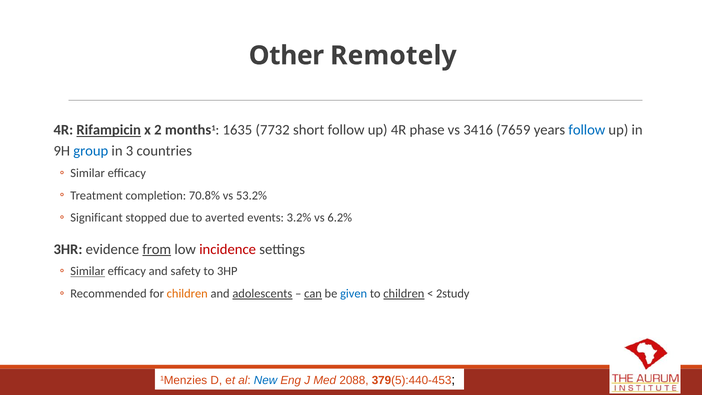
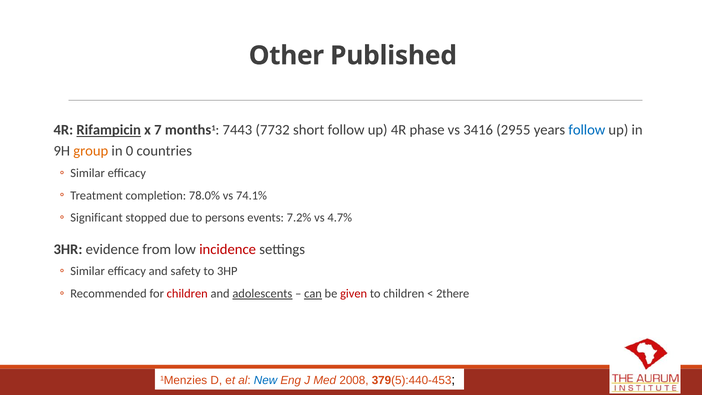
Remotely: Remotely -> Published
2: 2 -> 7
1635: 1635 -> 7443
7659: 7659 -> 2955
group colour: blue -> orange
3: 3 -> 0
70.8%: 70.8% -> 78.0%
53.2%: 53.2% -> 74.1%
averted: averted -> persons
3.2%: 3.2% -> 7.2%
6.2%: 6.2% -> 4.7%
from underline: present -> none
Similar at (88, 271) underline: present -> none
children at (187, 294) colour: orange -> red
given colour: blue -> red
children at (404, 294) underline: present -> none
2study: 2study -> 2there
2088: 2088 -> 2008
